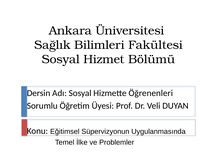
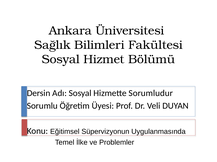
Öğrenenleri: Öğrenenleri -> Sorumludur
